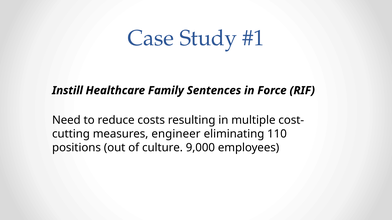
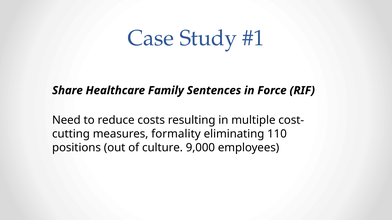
Instill: Instill -> Share
engineer: engineer -> formality
